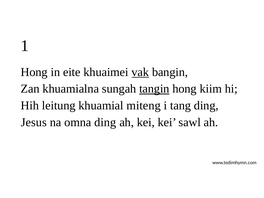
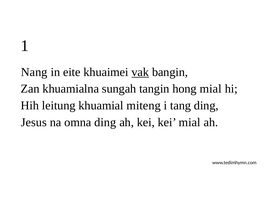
Hong at (34, 72): Hong -> Nang
tangin underline: present -> none
hong kiim: kiim -> mial
kei sawl: sawl -> mial
